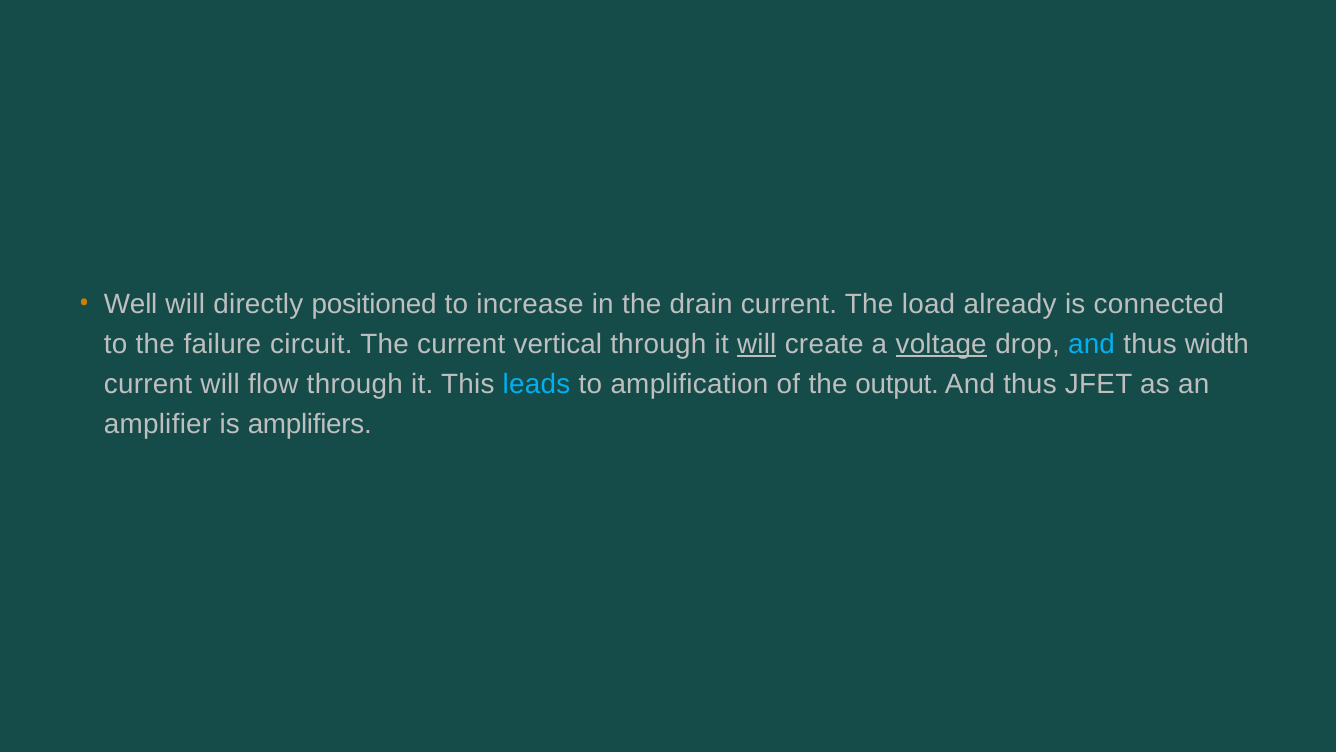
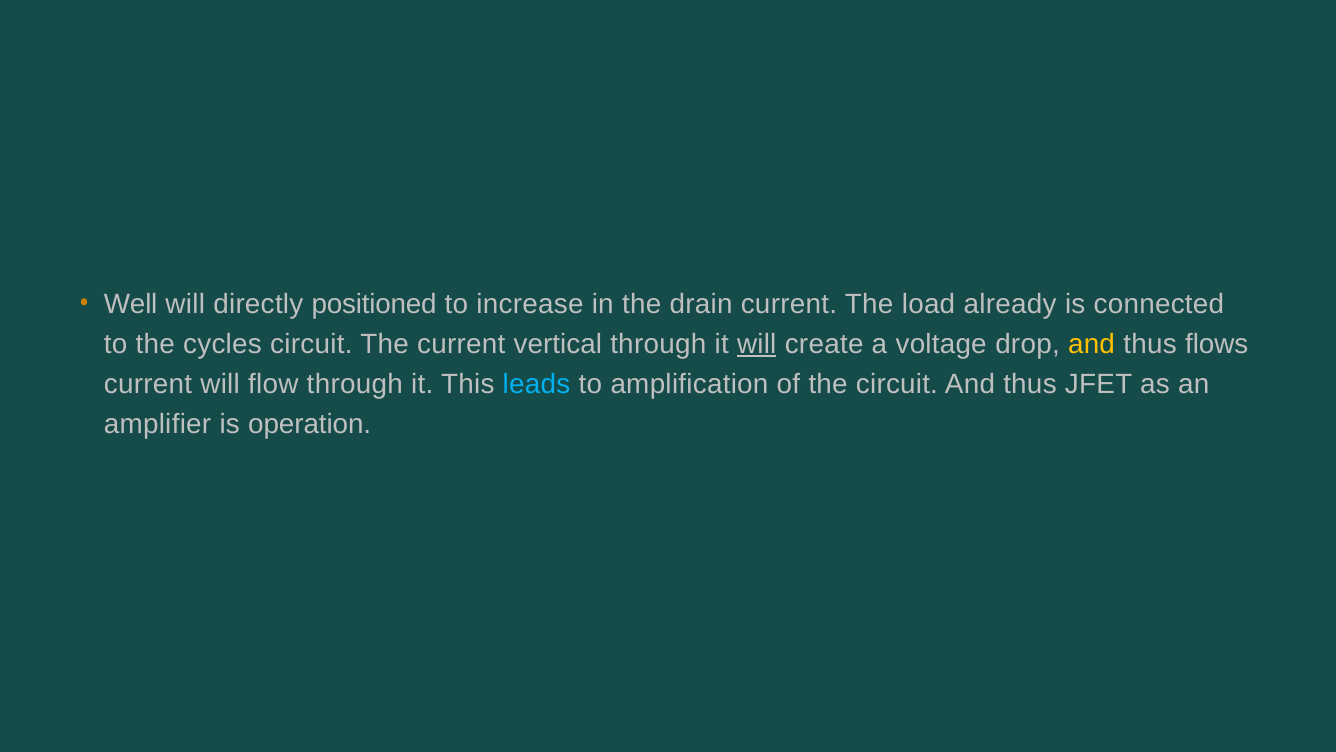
failure: failure -> cycles
voltage underline: present -> none
and at (1092, 344) colour: light blue -> yellow
width: width -> flows
the output: output -> circuit
amplifiers: amplifiers -> operation
